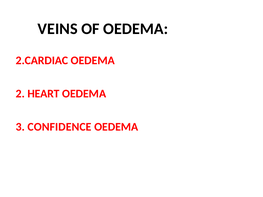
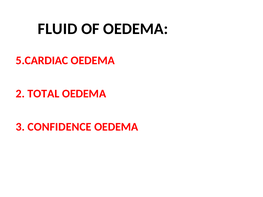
VEINS: VEINS -> FLUID
2.CARDIAC: 2.CARDIAC -> 5.CARDIAC
HEART: HEART -> TOTAL
